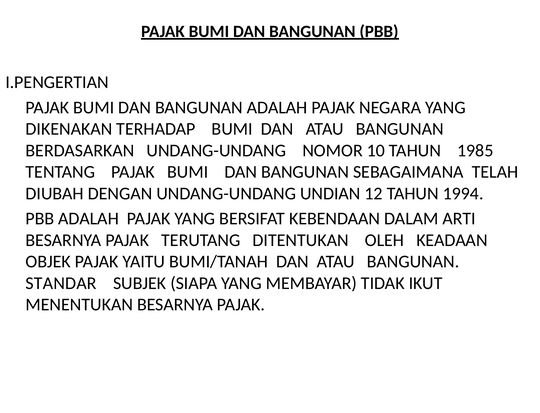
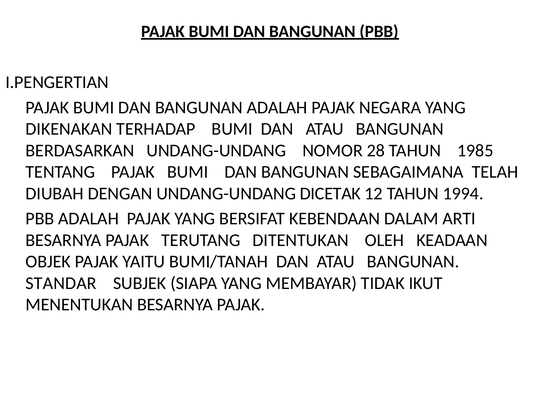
10: 10 -> 28
UNDIAN: UNDIAN -> DICETAK
